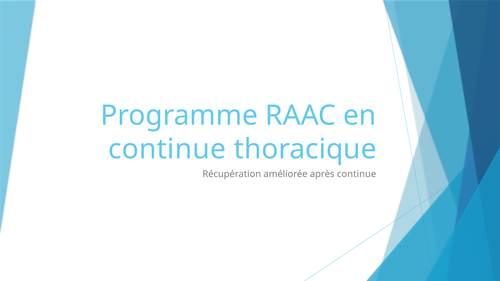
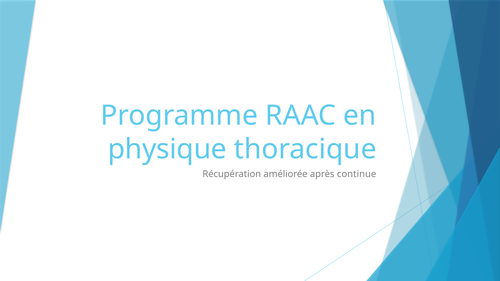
continue at (167, 149): continue -> physique
